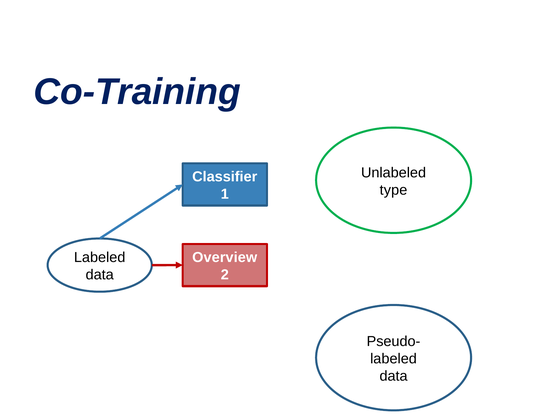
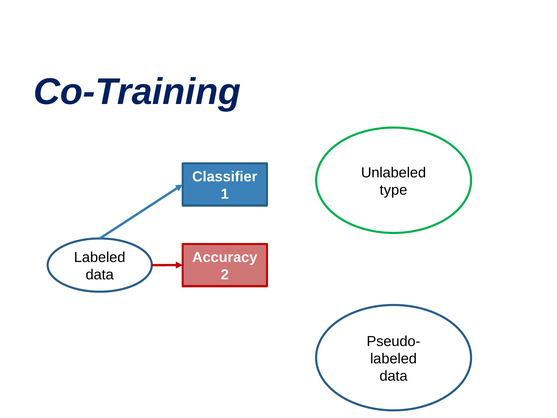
Overview: Overview -> Accuracy
